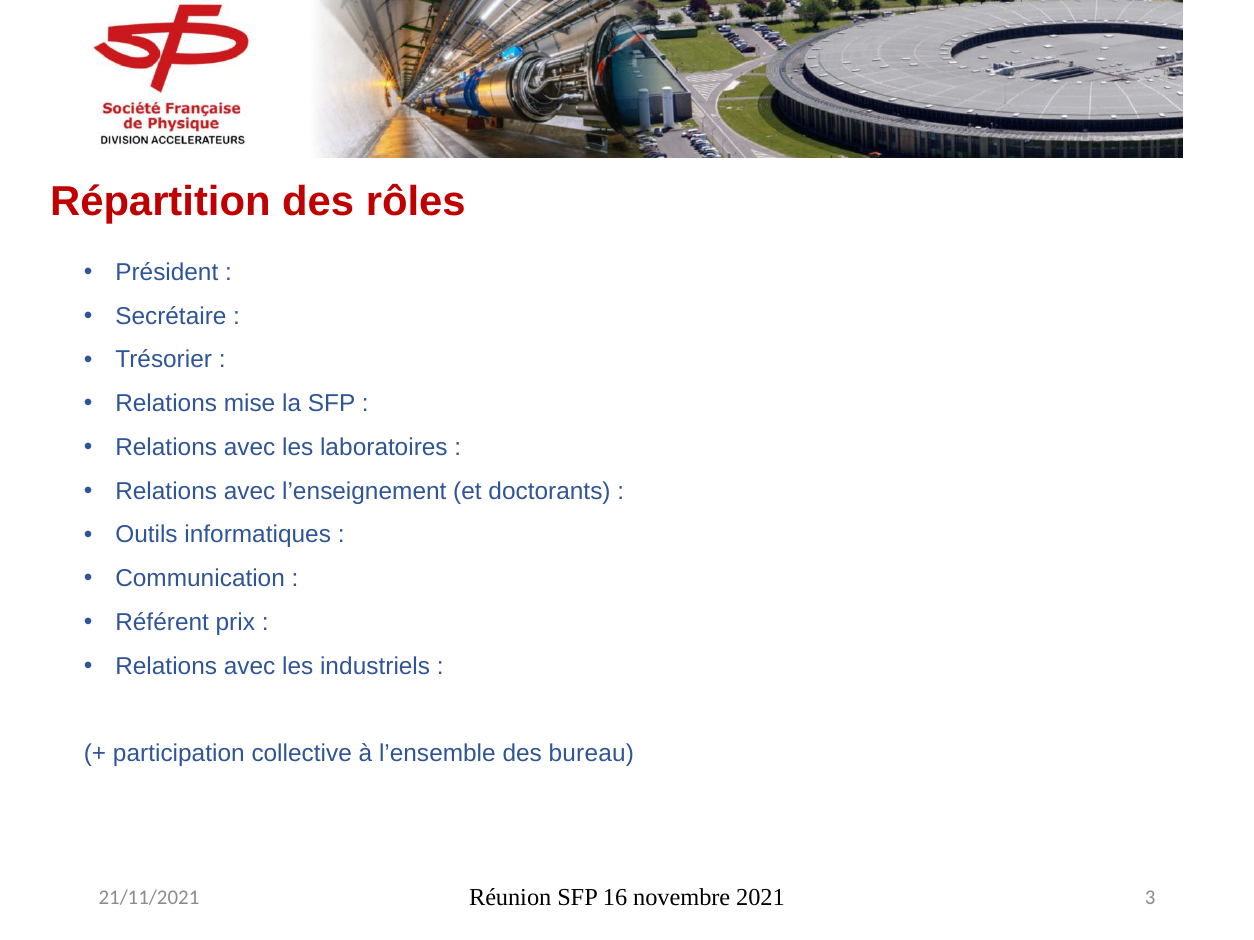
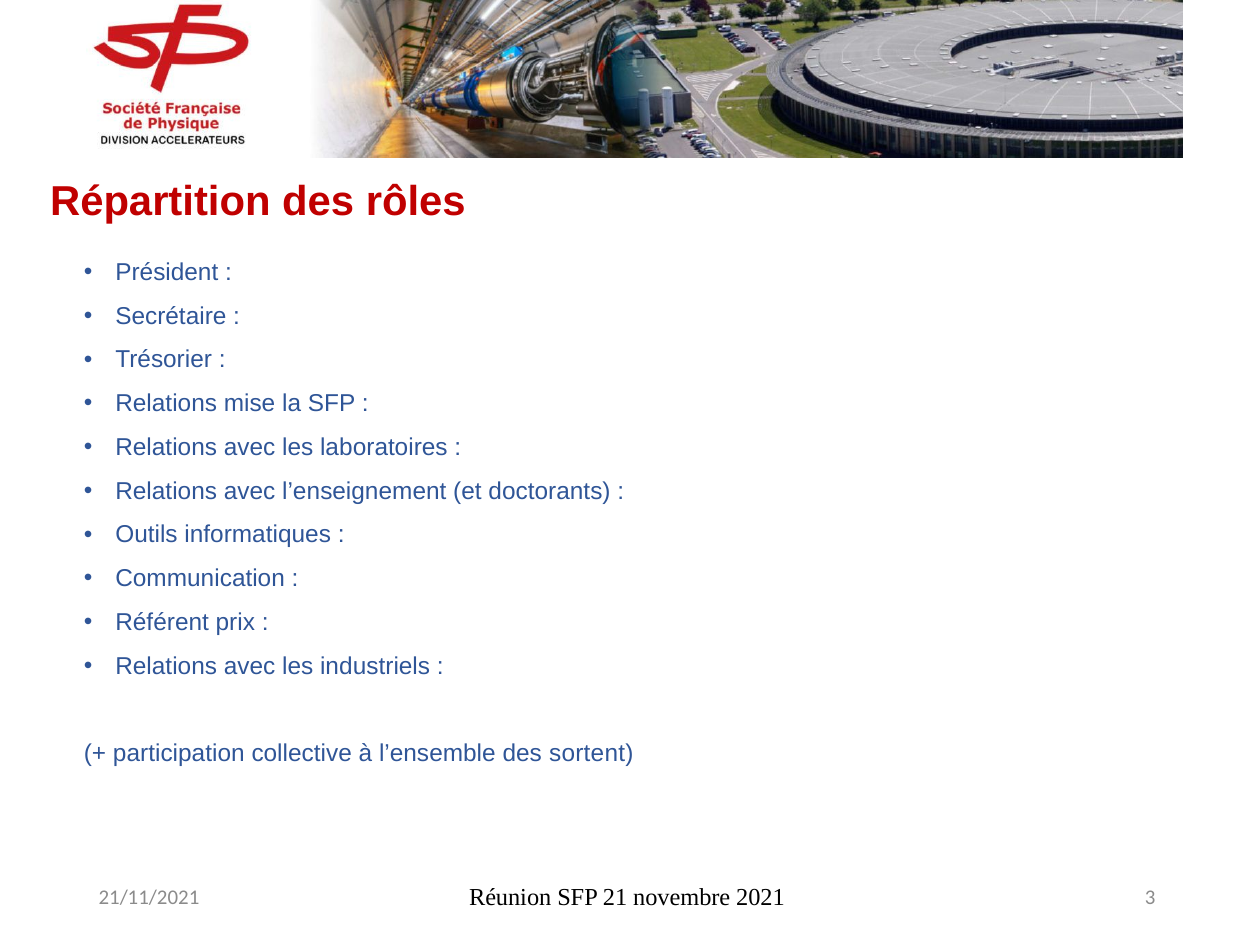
bureau: bureau -> sortent
16: 16 -> 21
